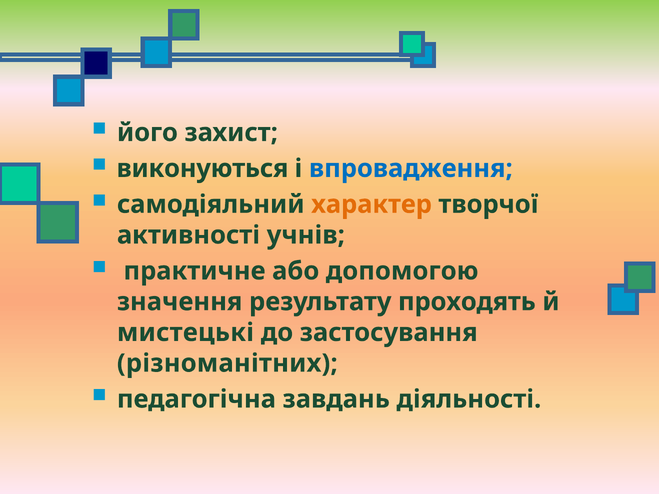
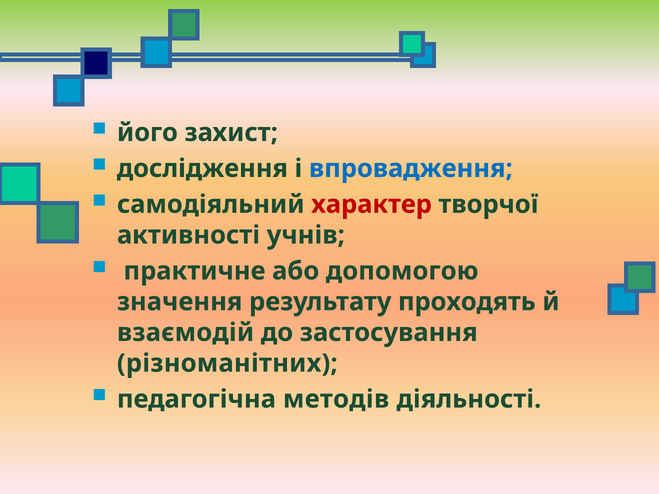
виконуються: виконуються -> дослідження
характер colour: orange -> red
мистецькі: мистецькі -> взаємодій
завдань: завдань -> методів
